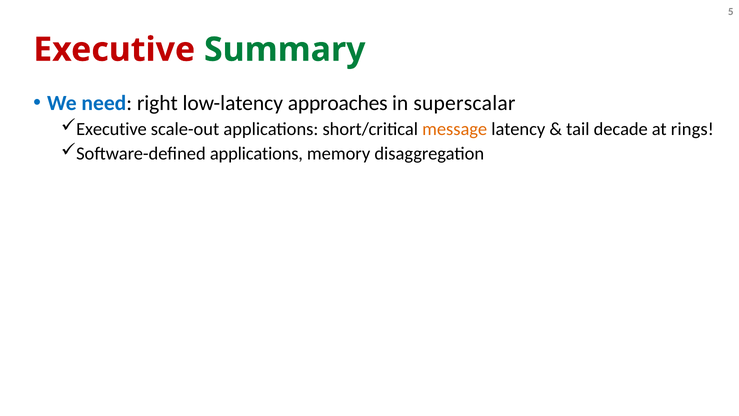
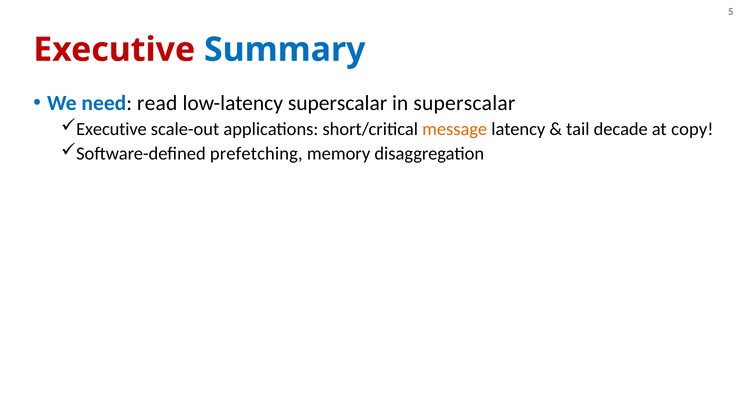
Summary colour: green -> blue
right: right -> read
low-latency approaches: approaches -> superscalar
rings: rings -> copy
Software-defined applications: applications -> prefetching
